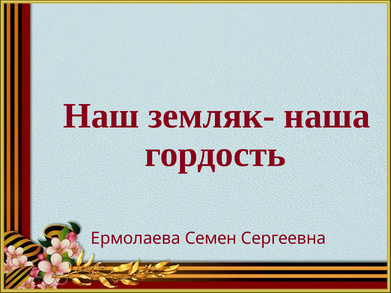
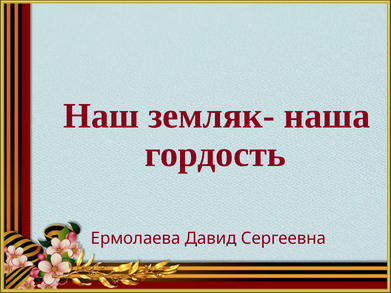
Семен: Семен -> Давид
